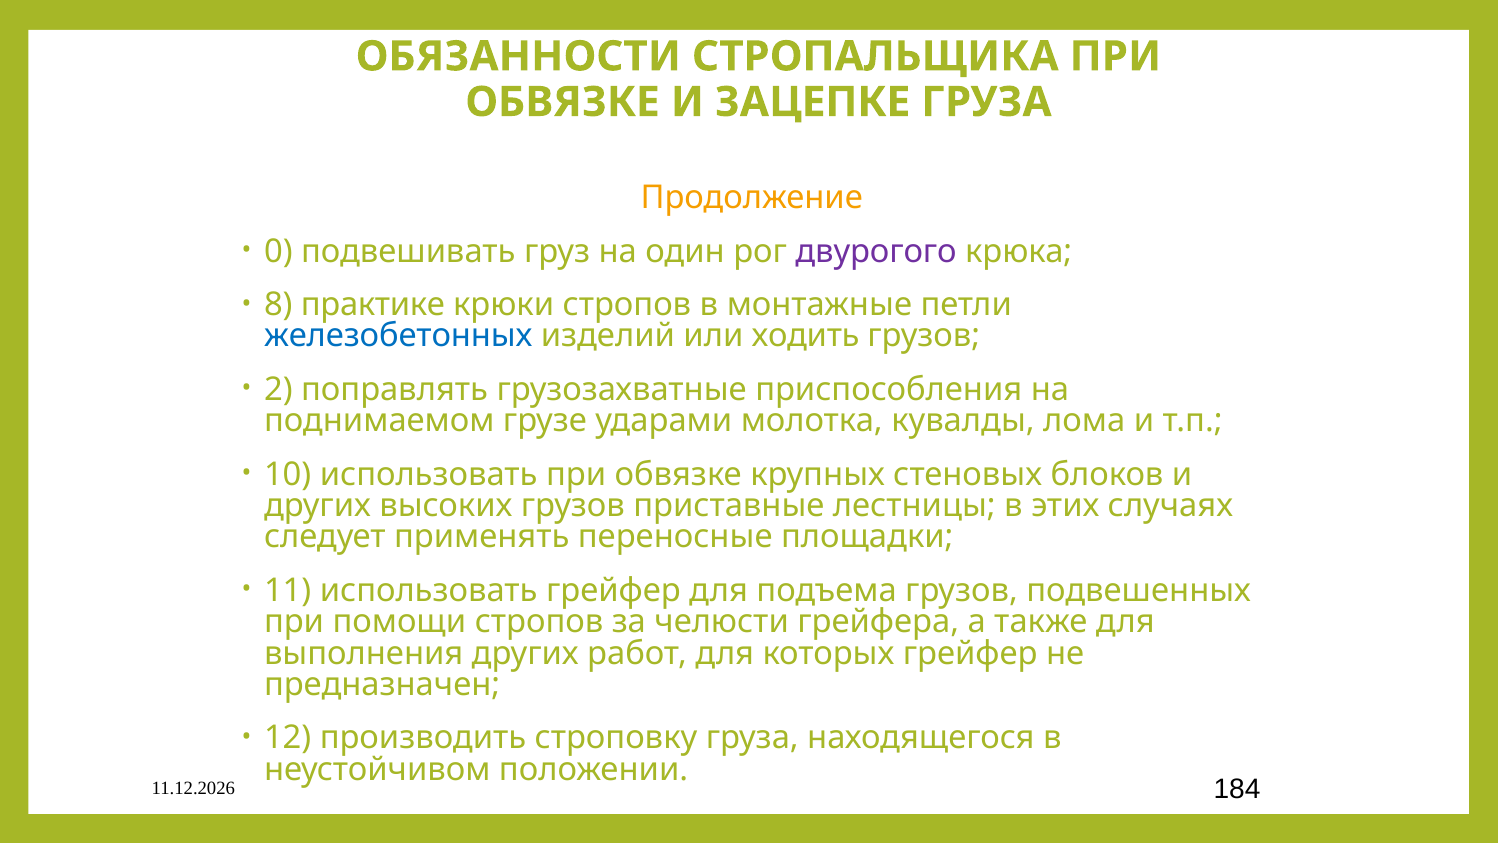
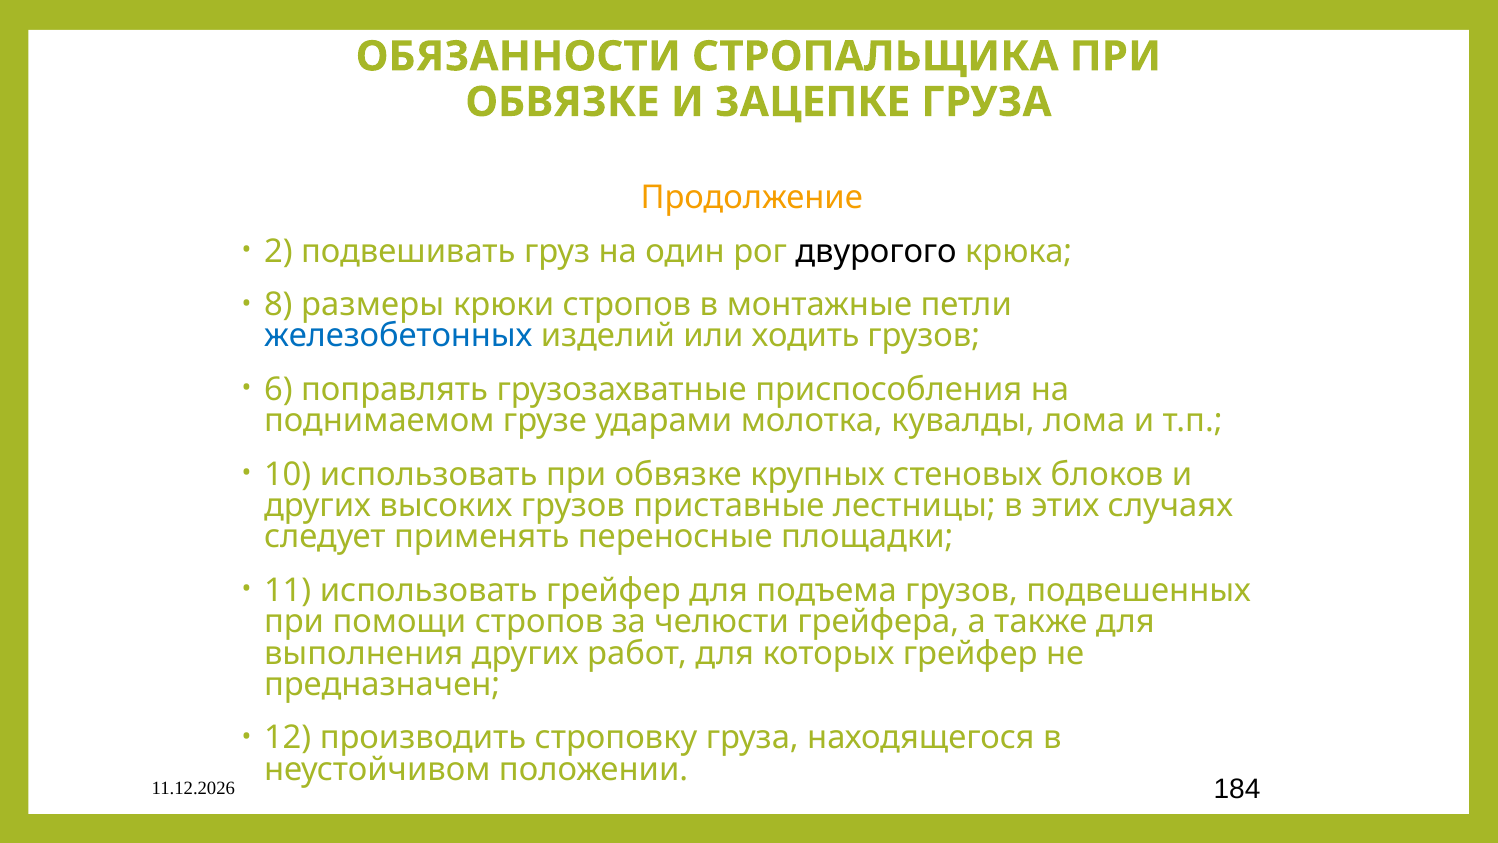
0: 0 -> 2
двурогого colour: purple -> black
практике: практике -> размеры
2: 2 -> 6
